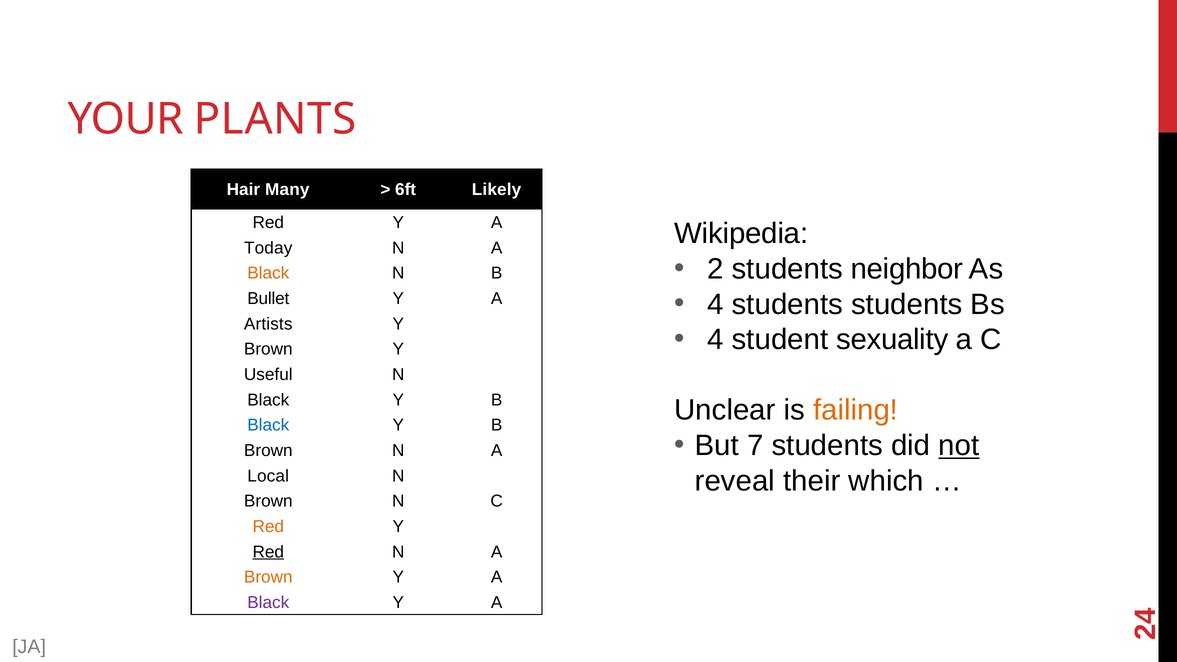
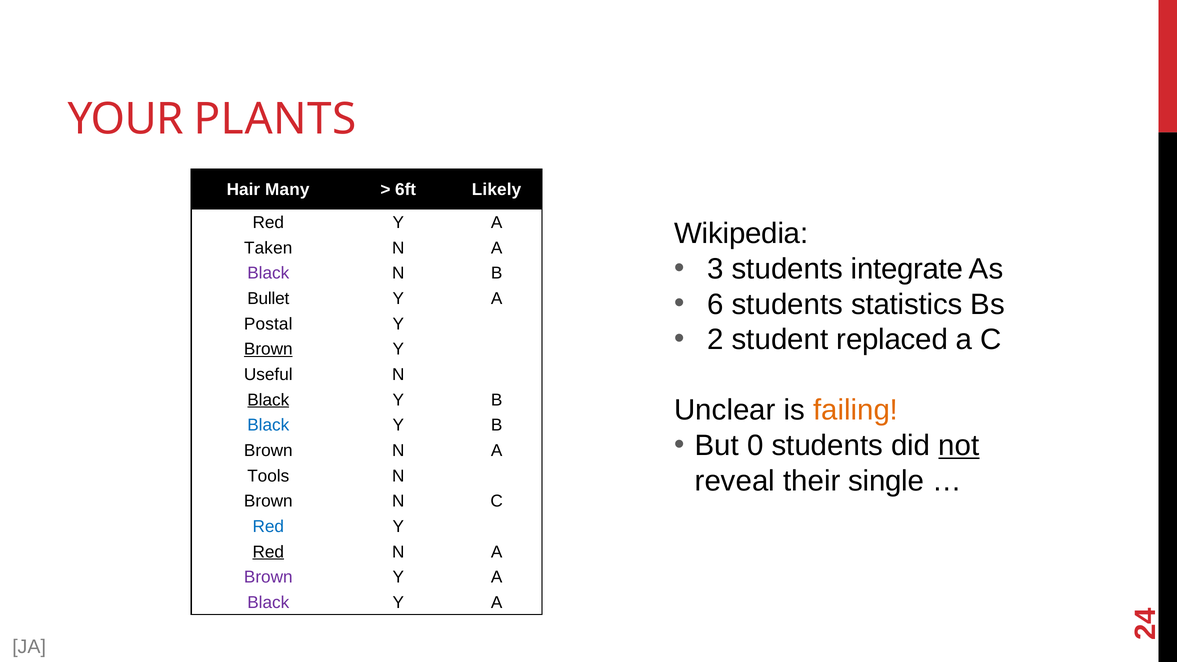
Today: Today -> Taken
2 at (716, 269): 2 -> 3
neighbor: neighbor -> integrate
Black at (268, 273) colour: orange -> purple
4 at (716, 304): 4 -> 6
students students: students -> statistics
Artists: Artists -> Postal
4 at (716, 340): 4 -> 2
sexuality: sexuality -> replaced
Brown at (268, 349) underline: none -> present
Black at (268, 400) underline: none -> present
7: 7 -> 0
which: which -> single
Local: Local -> Tools
Red at (268, 527) colour: orange -> blue
Brown at (268, 577) colour: orange -> purple
